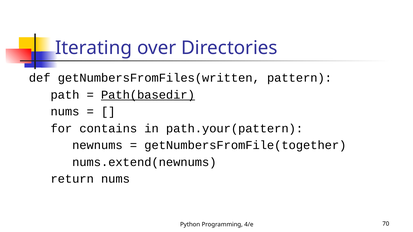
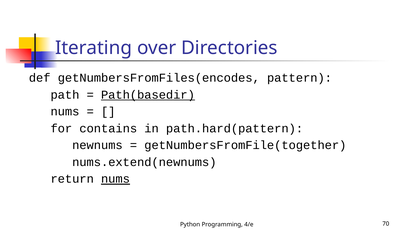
getNumbersFromFiles(written: getNumbersFromFiles(written -> getNumbersFromFiles(encodes
path.your(pattern: path.your(pattern -> path.hard(pattern
nums at (115, 179) underline: none -> present
